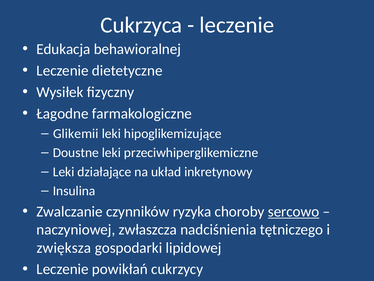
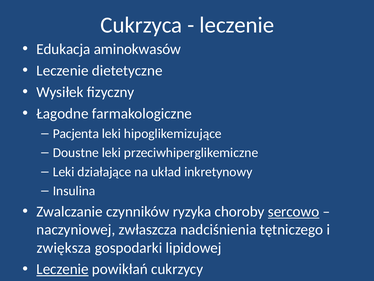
behawioralnej: behawioralnej -> aminokwasów
Glikemii: Glikemii -> Pacjenta
Leczenie at (63, 269) underline: none -> present
